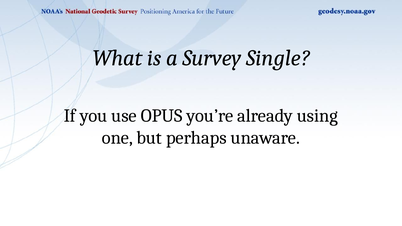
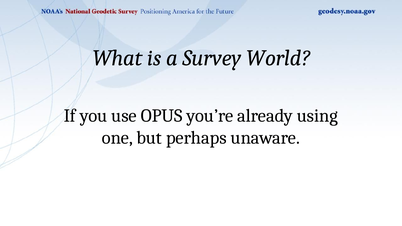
Single: Single -> World
